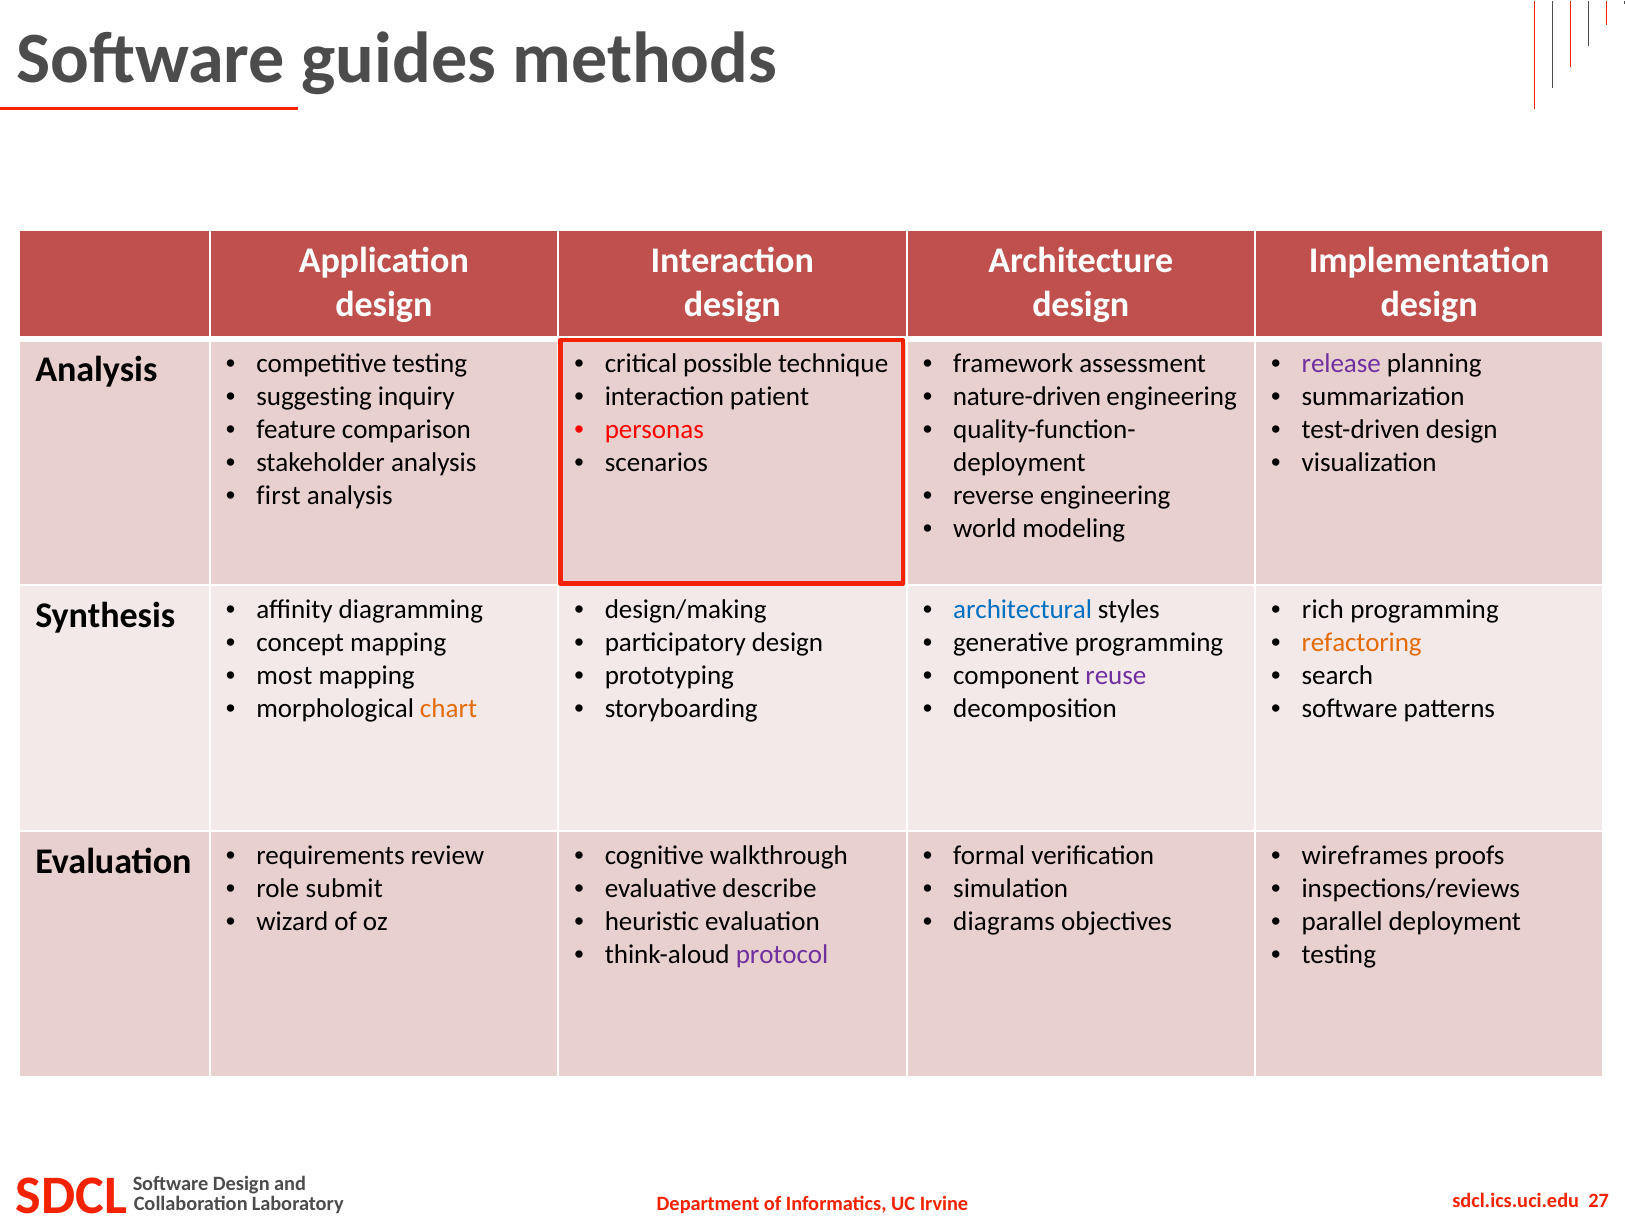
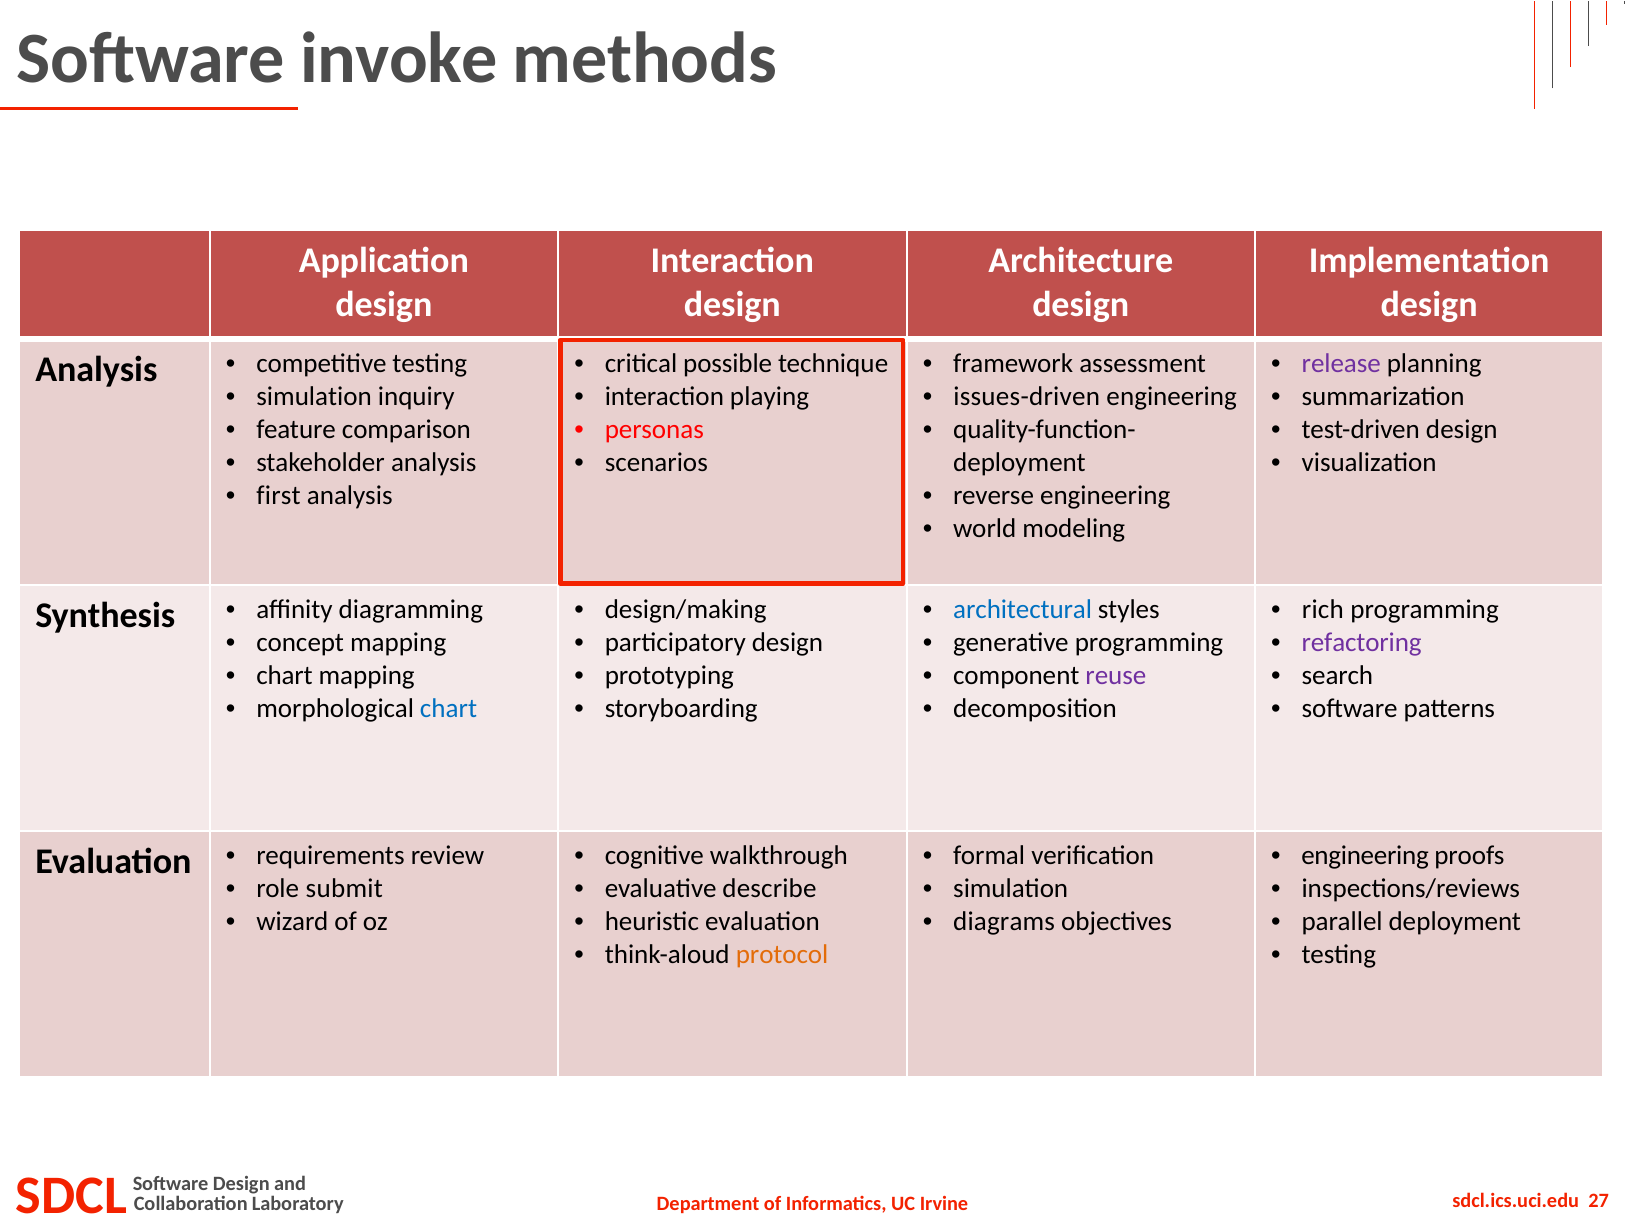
guides: guides -> invoke
suggesting at (314, 396): suggesting -> simulation
patient: patient -> playing
nature-driven: nature-driven -> issues-driven
refactoring colour: orange -> purple
most at (284, 675): most -> chart
chart at (449, 708) colour: orange -> blue
wireframes at (1365, 856): wireframes -> engineering
protocol colour: purple -> orange
